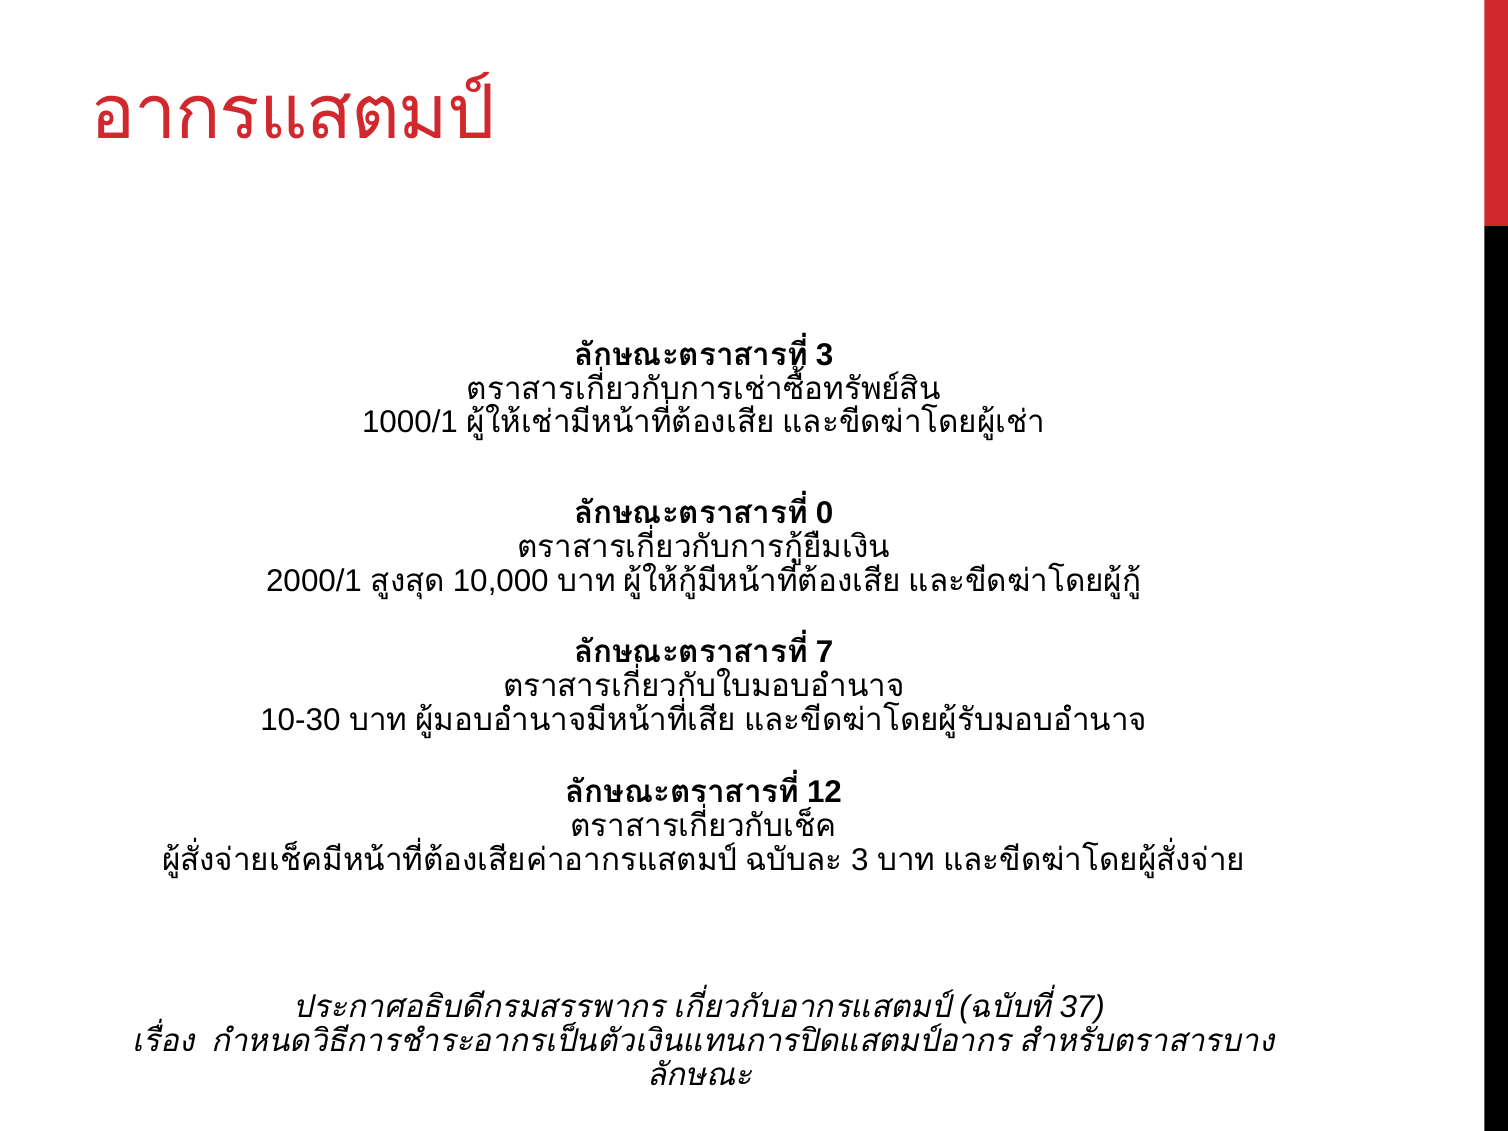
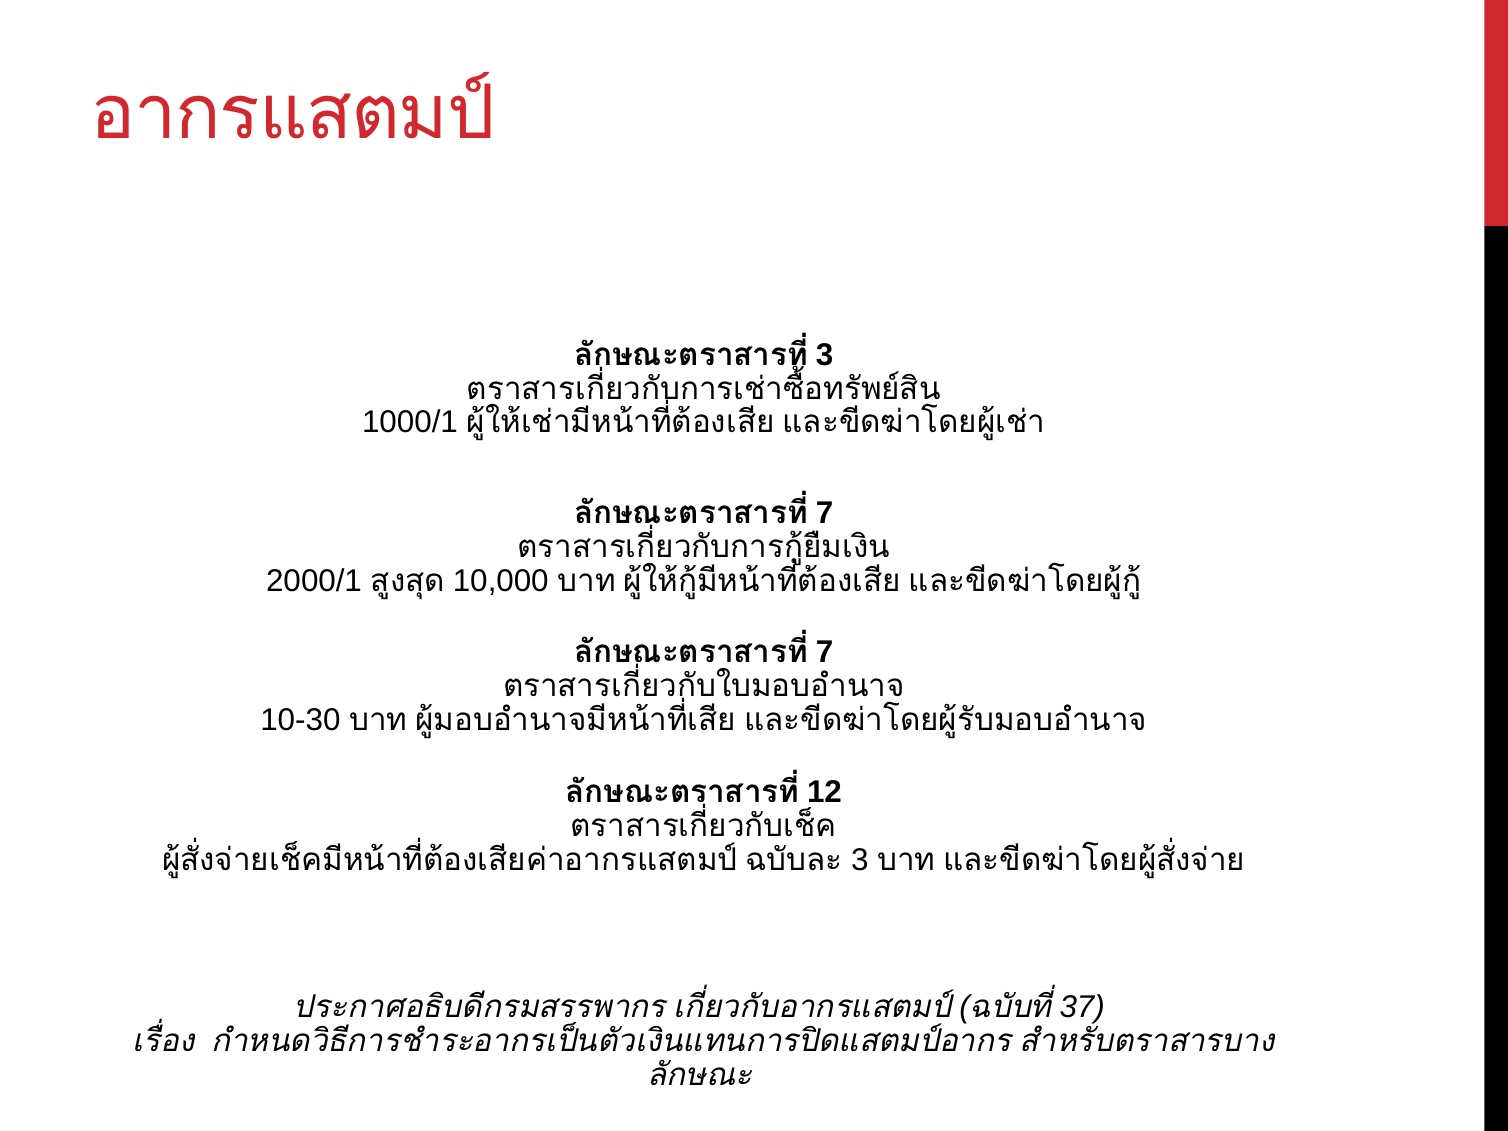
0 at (825, 513): 0 -> 7
